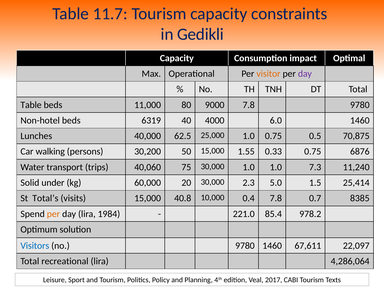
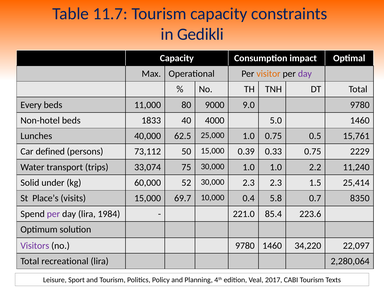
Table at (31, 105): Table -> Every
9000 7.8: 7.8 -> 9.0
6319: 6319 -> 1833
6.0: 6.0 -> 5.0
70,875: 70,875 -> 15,761
walking: walking -> defined
30,200: 30,200 -> 73,112
1.55: 1.55 -> 0.39
6876: 6876 -> 2229
40,060: 40,060 -> 33,074
7.3: 7.3 -> 2.2
20: 20 -> 52
2.3 5.0: 5.0 -> 2.3
Total’s: Total’s -> Place’s
40.8: 40.8 -> 69.7
0.4 7.8: 7.8 -> 5.8
8385: 8385 -> 8350
per at (53, 214) colour: orange -> purple
978.2: 978.2 -> 223.6
Visitors colour: blue -> purple
67,611: 67,611 -> 34,220
4,286,064: 4,286,064 -> 2,280,064
